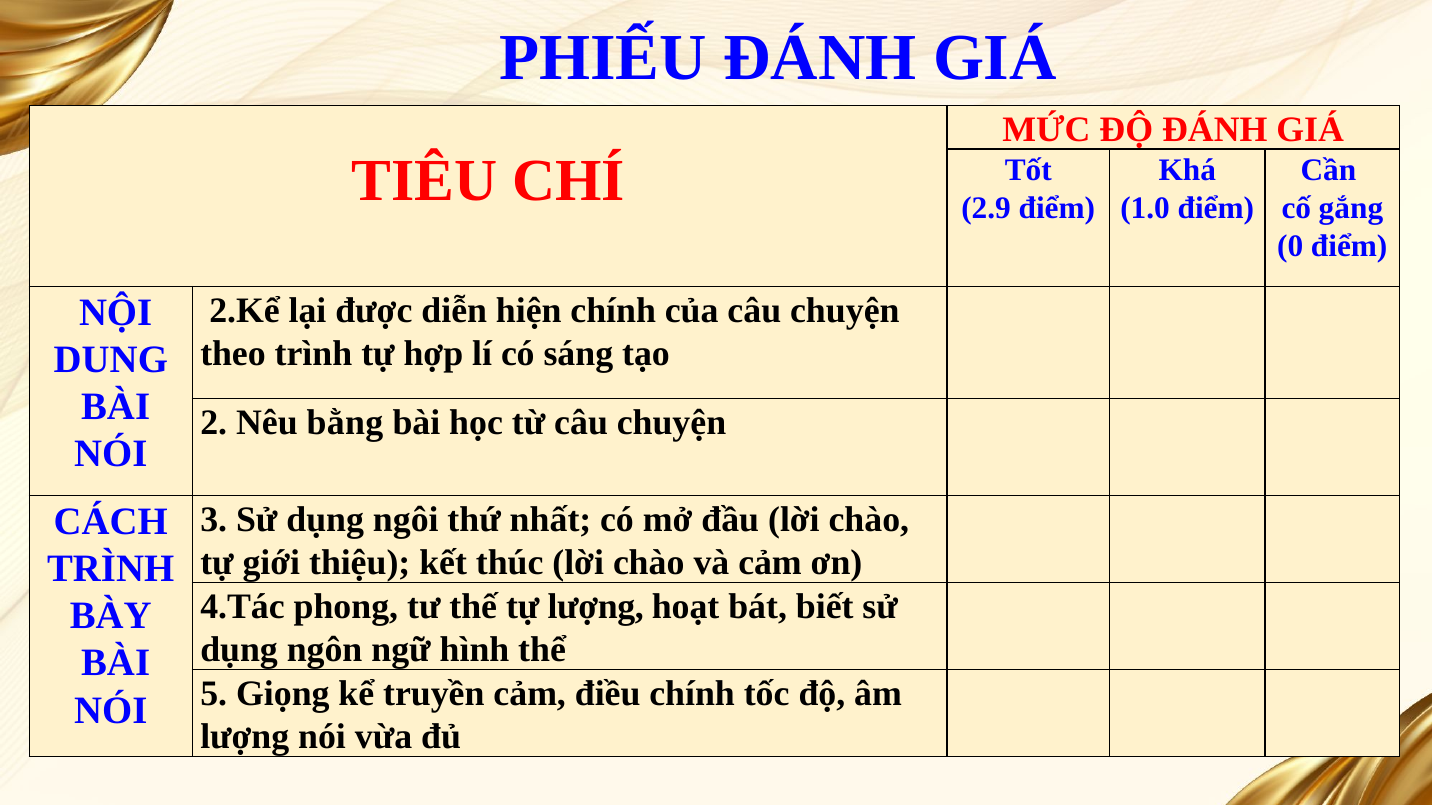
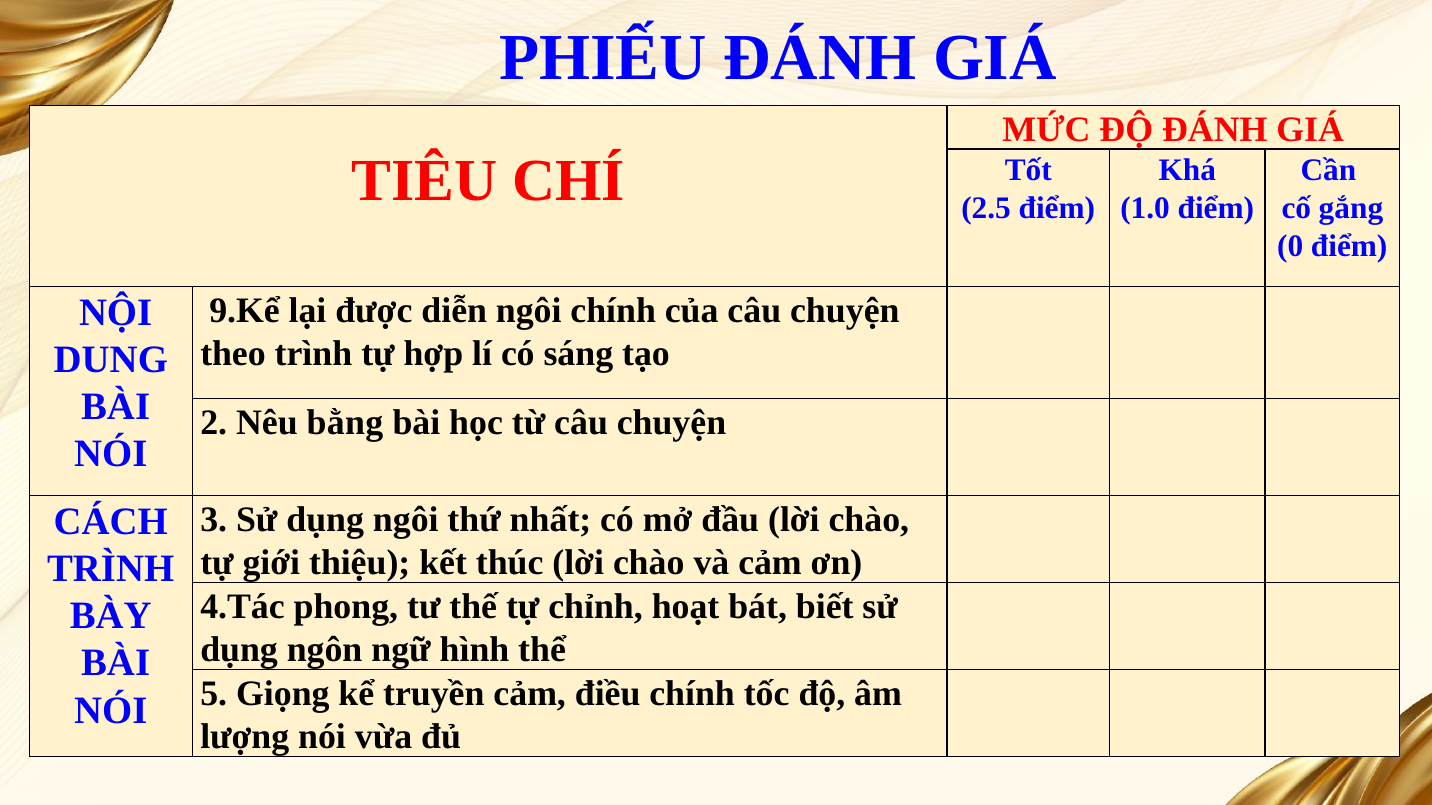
2.9: 2.9 -> 2.5
2.Kể: 2.Kể -> 9.Kể
diễn hiện: hiện -> ngôi
tự lượng: lượng -> chỉnh
